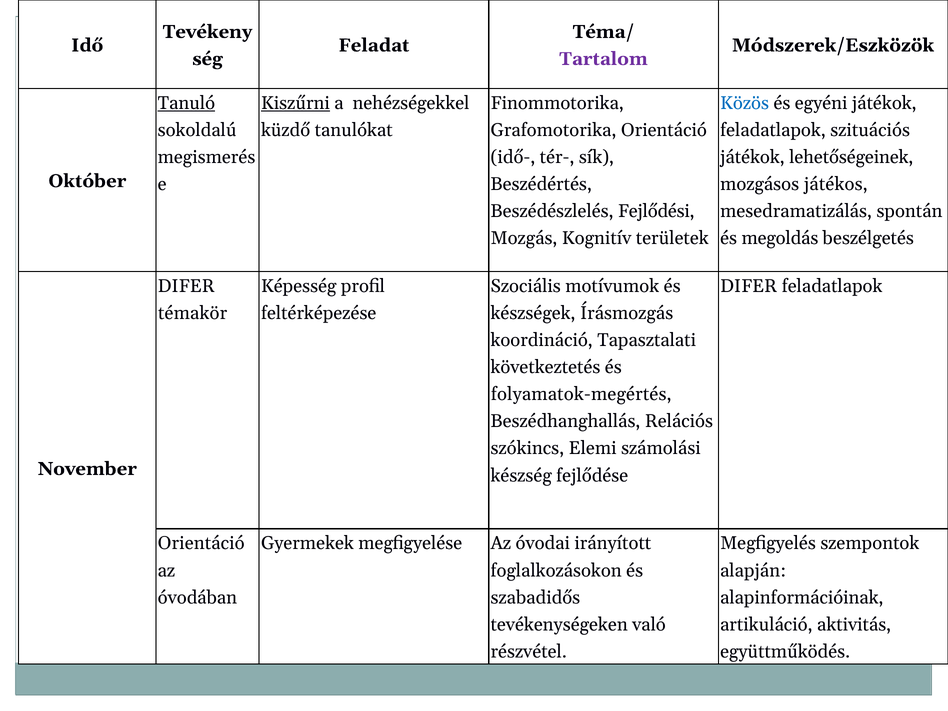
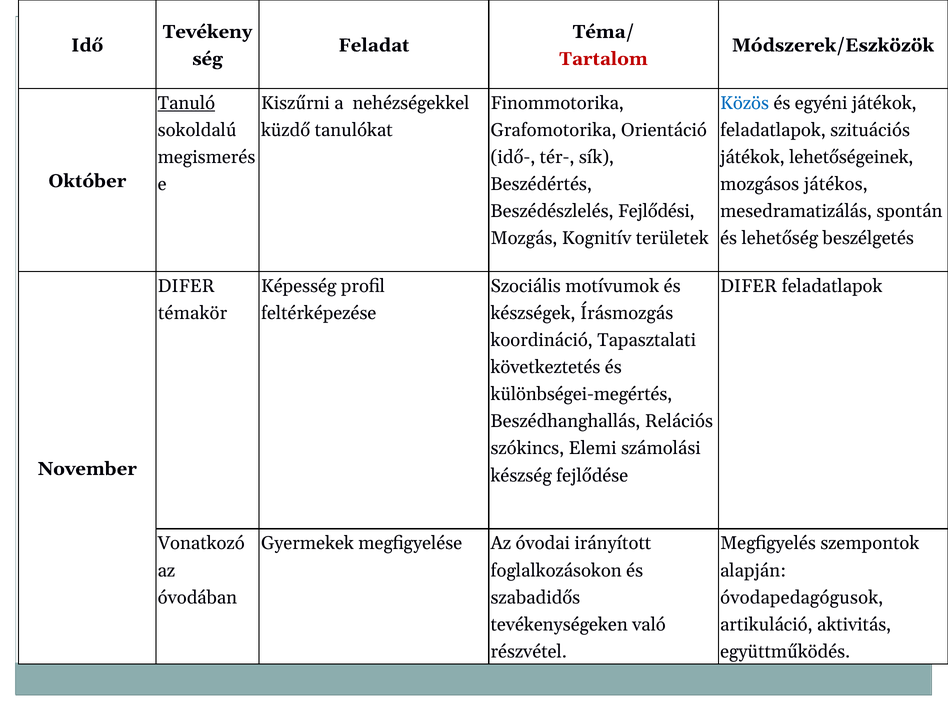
Tartalom colour: purple -> red
Kiszűrni underline: present -> none
megoldás: megoldás -> lehetőség
folyamatok-megértés: folyamatok-megértés -> különbségei-megértés
Orientáció at (201, 543): Orientáció -> Vonatkozó
alapinformációinak: alapinformációinak -> óvodapedagógusok
